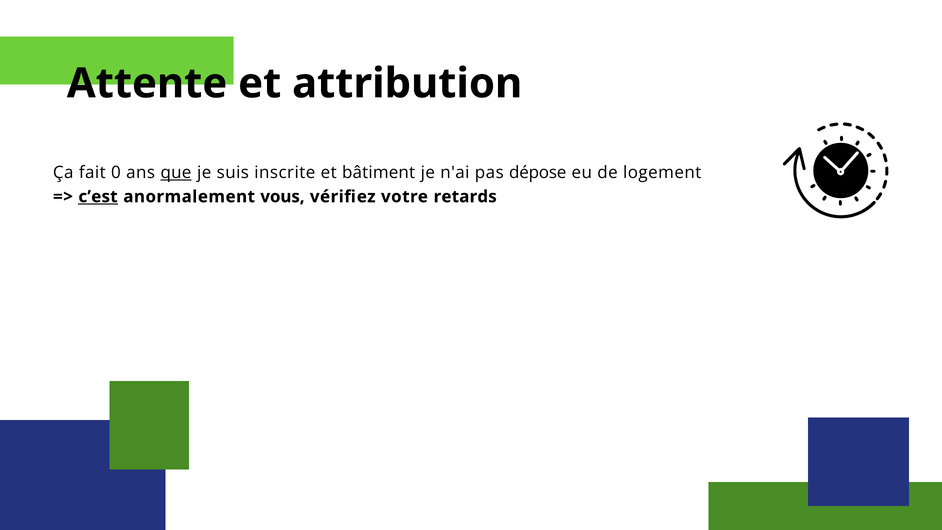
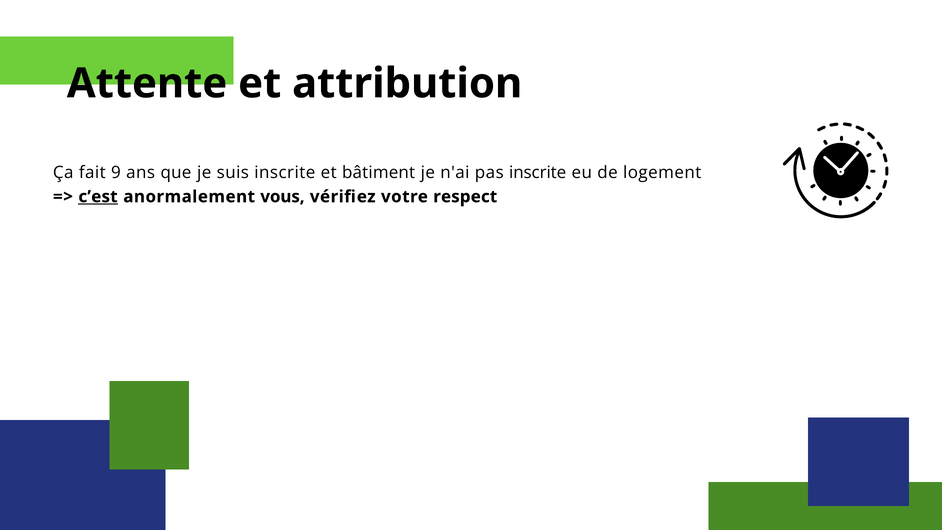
0: 0 -> 9
que underline: present -> none
pas dépose: dépose -> inscrite
retards: retards -> respect
